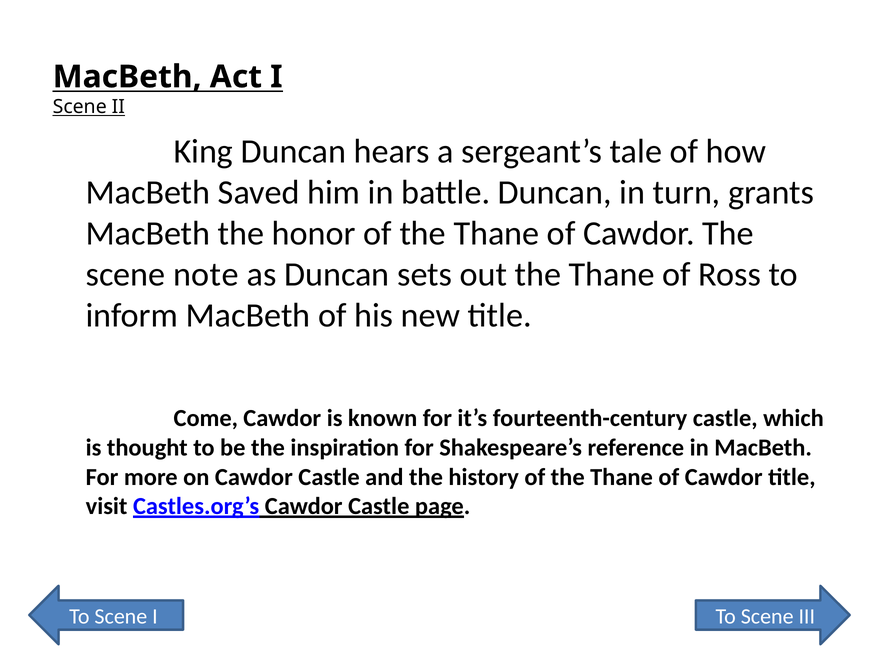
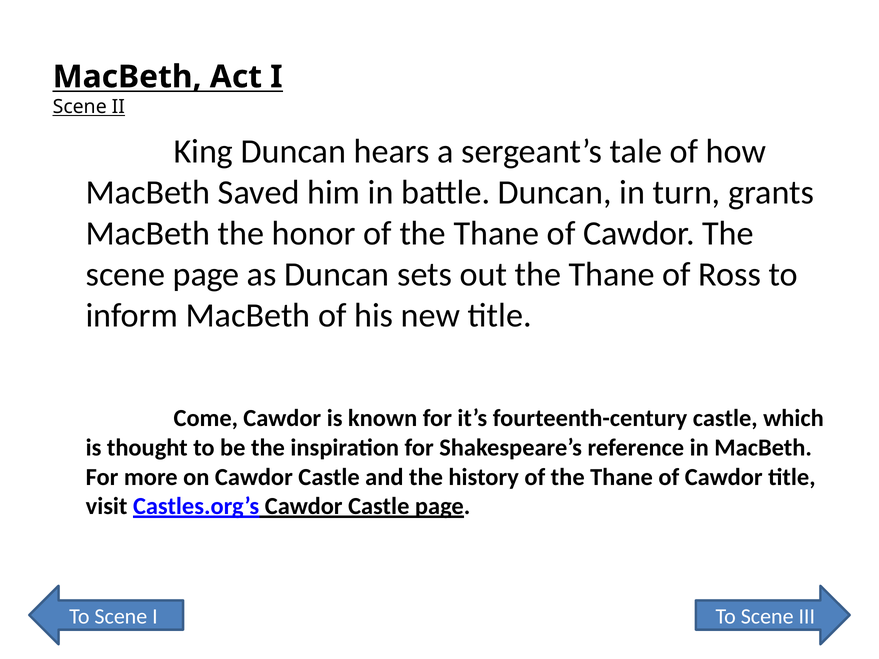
scene note: note -> page
